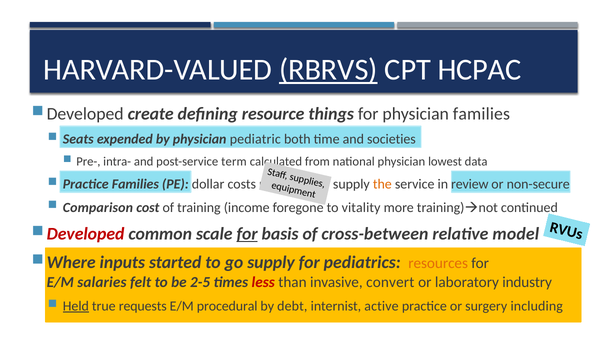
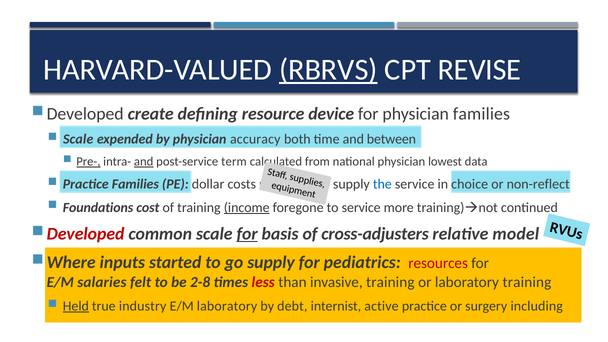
HCPAC: HCPAC -> REVISE
things: things -> device
Seats at (78, 139): Seats -> Scale
pediatric: pediatric -> accuracy
societies: societies -> between
Pre- underline: none -> present
and at (144, 162) underline: none -> present
the colour: orange -> blue
review: review -> choice
non-secure: non-secure -> non-reflect
Comparison: Comparison -> Foundations
income underline: none -> present
to vitality: vitality -> service
cross-between: cross-between -> cross-adjusters
resources colour: orange -> red
2-5: 2-5 -> 2-8
invasive convert: convert -> training
laboratory industry: industry -> training
requests: requests -> industry
E/M procedural: procedural -> laboratory
